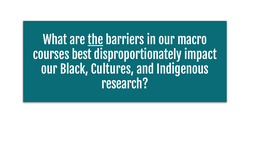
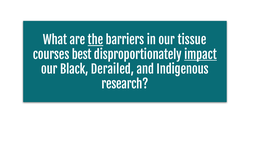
macro: macro -> tissue
impact underline: none -> present
Cultures: Cultures -> Derailed
